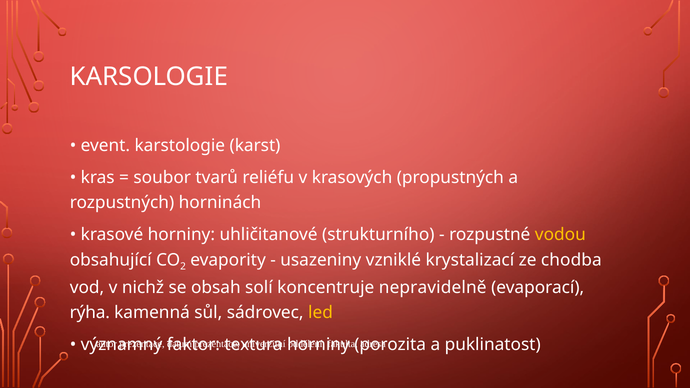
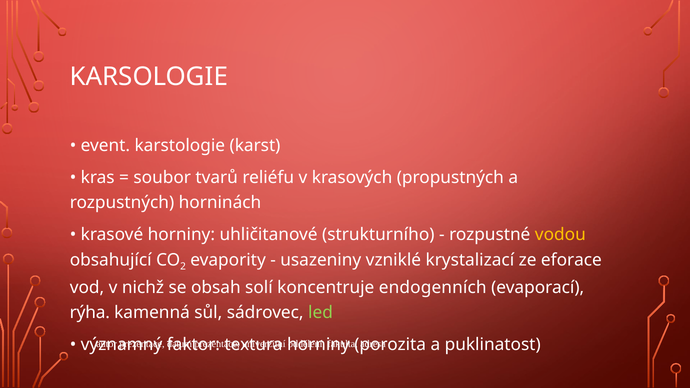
chodba: chodba -> eforace
nepravidelně: nepravidelně -> endogenních
led colour: yellow -> light green
